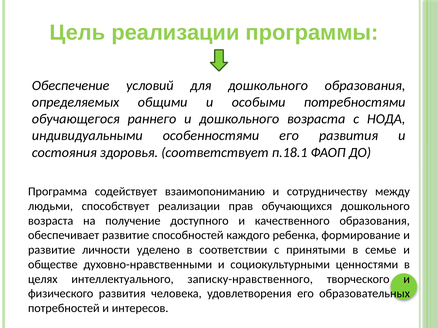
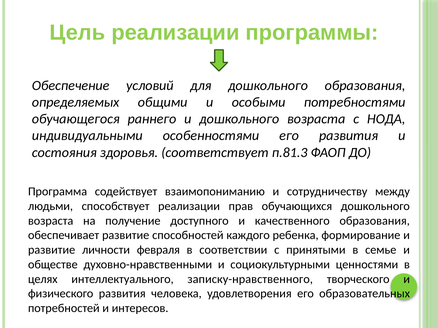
п.18.1: п.18.1 -> п.81.3
уделено: уделено -> февраля
